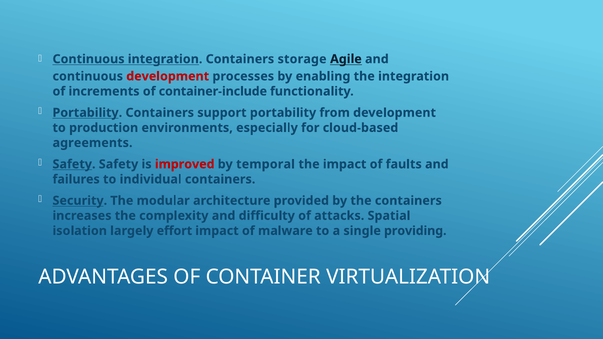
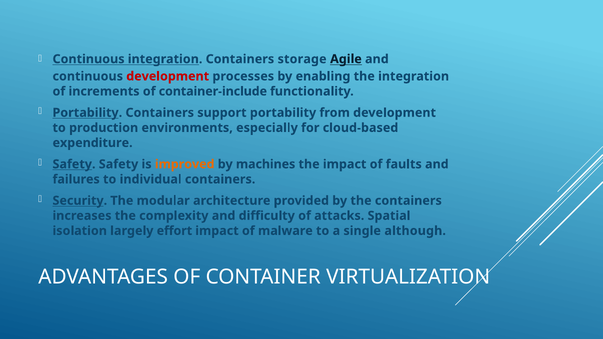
agreements: agreements -> expenditure
improved colour: red -> orange
temporal: temporal -> machines
providing: providing -> although
